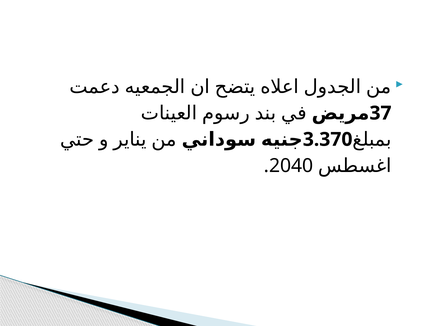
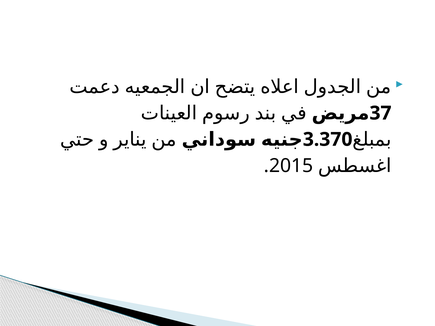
2040: 2040 -> 2015
